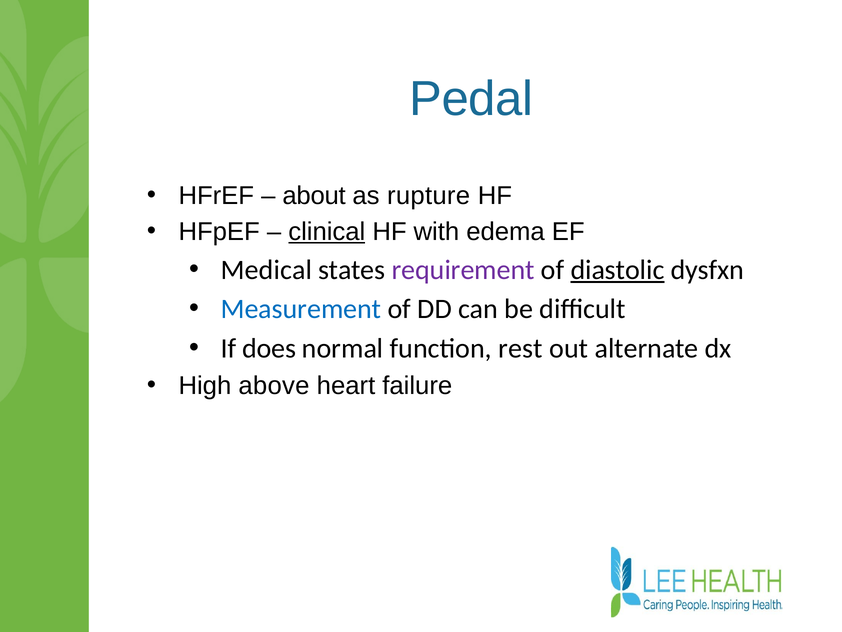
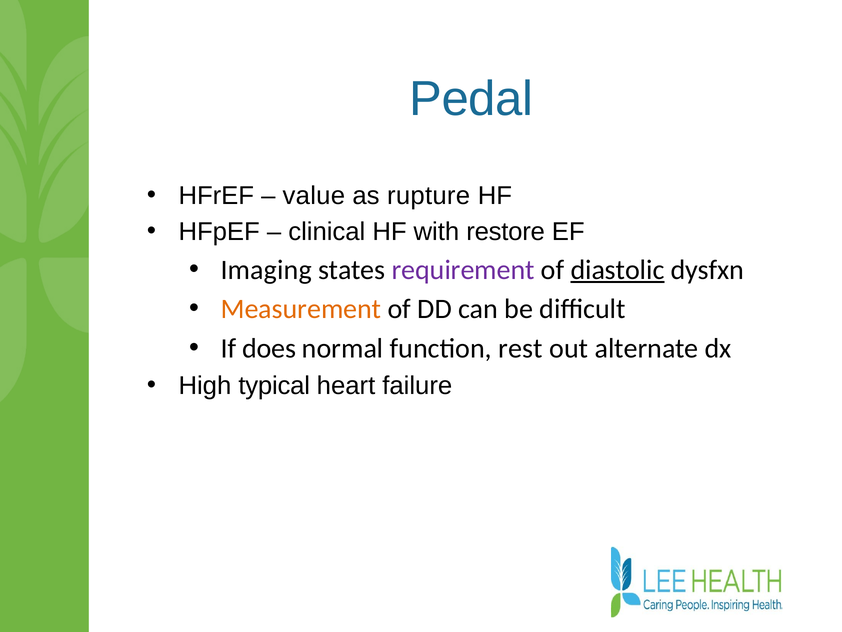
about: about -> value
clinical underline: present -> none
edema: edema -> restore
Medical: Medical -> Imaging
Measurement colour: blue -> orange
above: above -> typical
